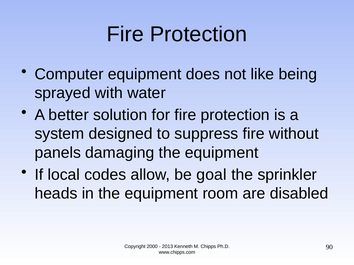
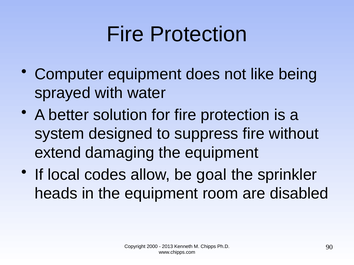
panels: panels -> extend
